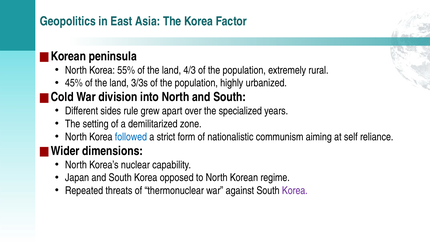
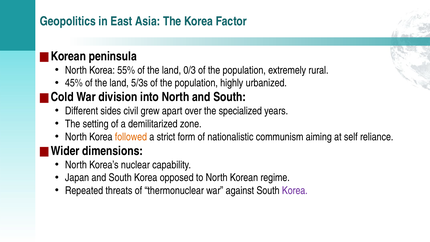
4/3: 4/3 -> 0/3
3/3s: 3/3s -> 5/3s
rule: rule -> civil
followed colour: blue -> orange
